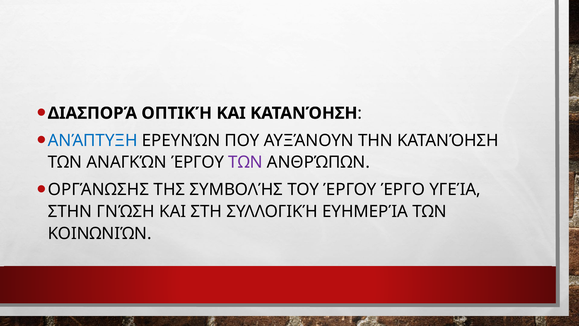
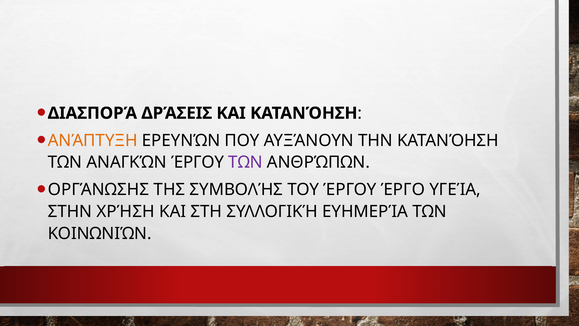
ΟΠΤΙΚΉ: ΟΠΤΙΚΉ -> ΔΡΆΣΕΙΣ
ΑΝΆΠΤΥΞΗ colour: blue -> orange
ΓΝΏΣΗ: ΓΝΏΣΗ -> ΧΡΉΣΗ
